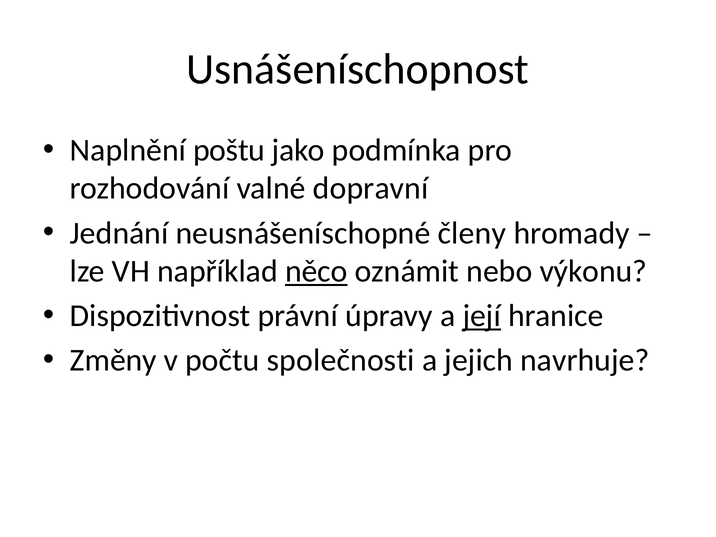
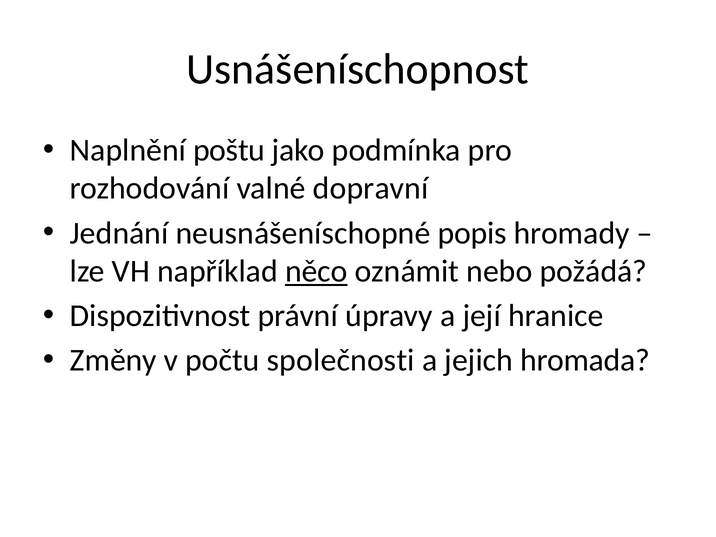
členy: členy -> popis
výkonu: výkonu -> požádá
její underline: present -> none
navrhuje: navrhuje -> hromada
